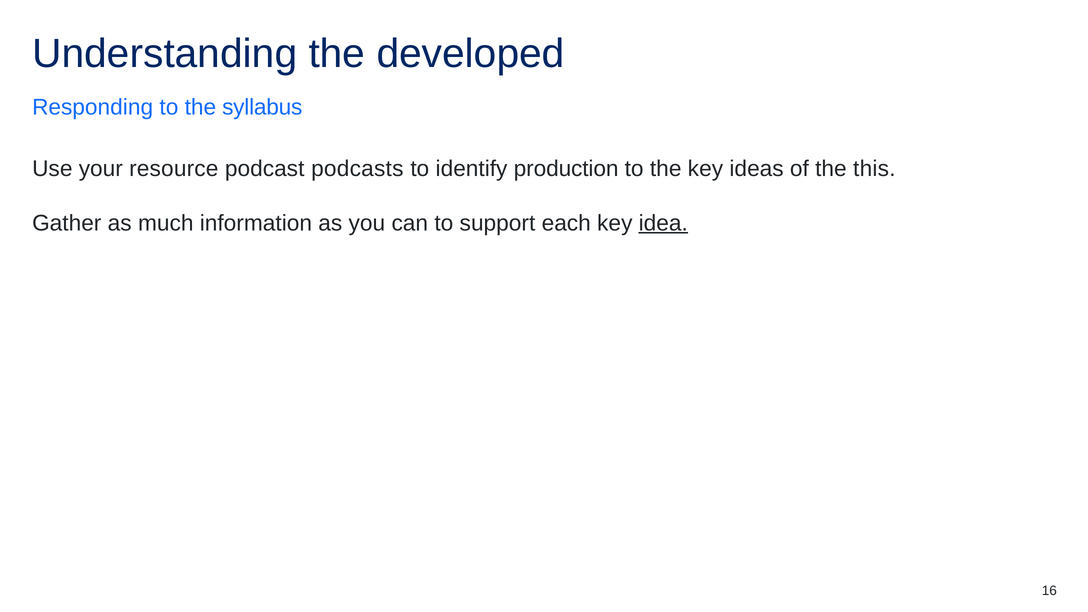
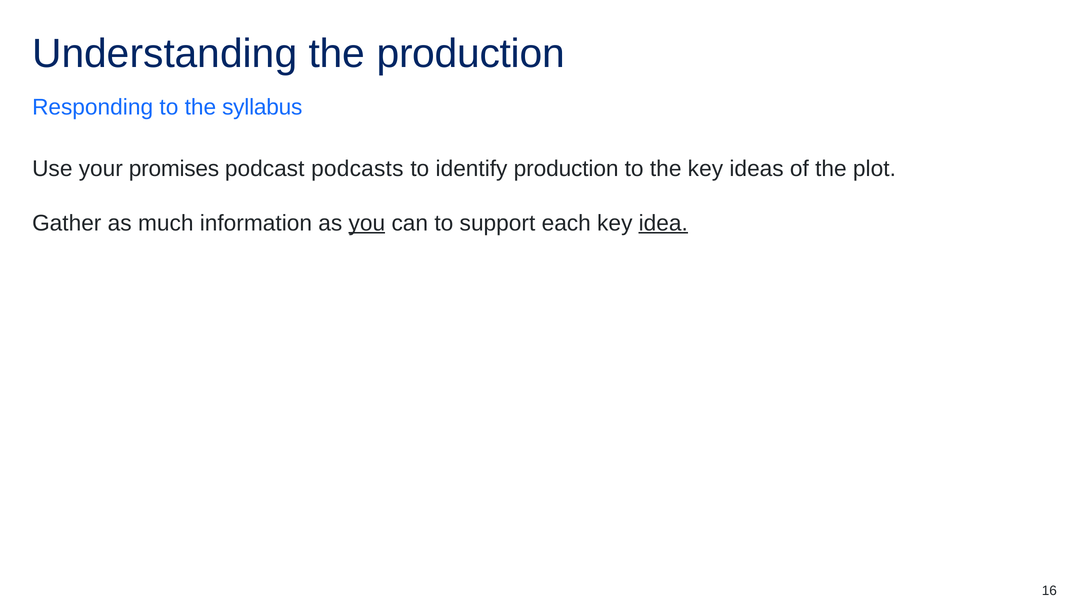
the developed: developed -> production
resource: resource -> promises
this: this -> plot
you underline: none -> present
